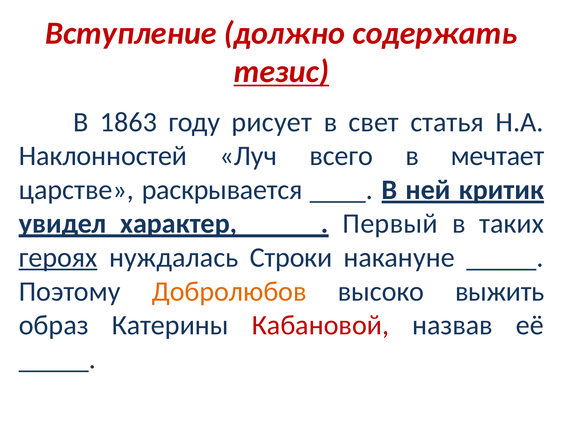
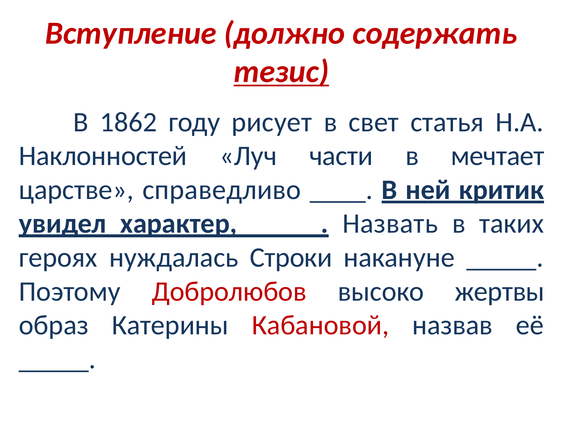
1863: 1863 -> 1862
всего: всего -> части
раскрывается: раскрывается -> справедливо
Первый: Первый -> Назвать
героях underline: present -> none
Добролюбов colour: orange -> red
выжить: выжить -> жертвы
